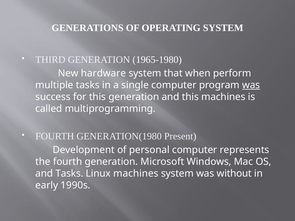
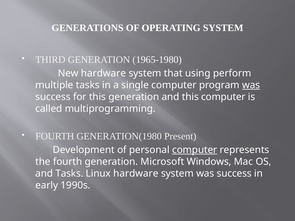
when: when -> using
this machines: machines -> computer
computer at (195, 150) underline: none -> present
Linux machines: machines -> hardware
system was without: without -> success
